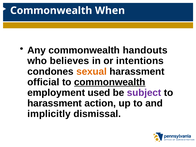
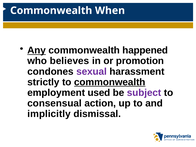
Any underline: none -> present
handouts: handouts -> happened
intentions: intentions -> promotion
sexual colour: orange -> purple
official: official -> strictly
harassment at (55, 103): harassment -> consensual
